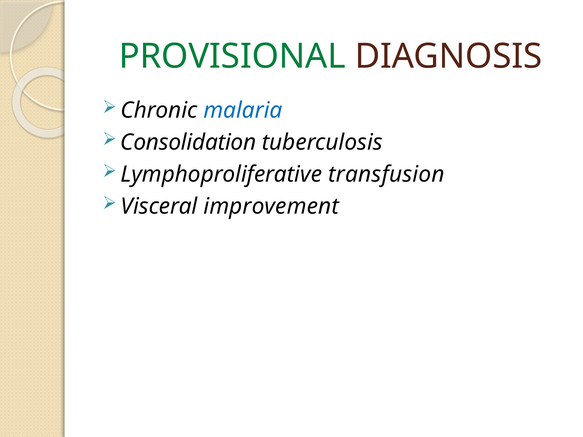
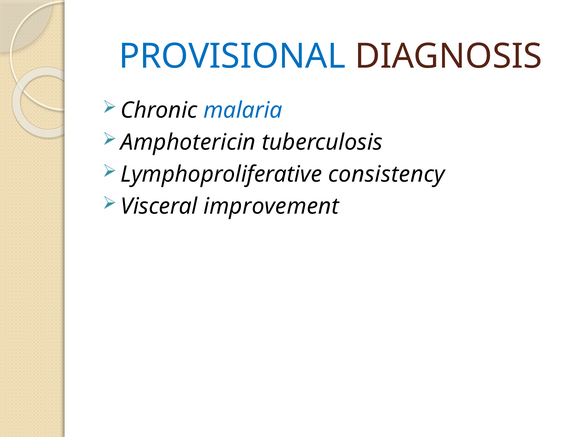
PROVISIONAL colour: green -> blue
Consolidation: Consolidation -> Amphotericin
transfusion: transfusion -> consistency
